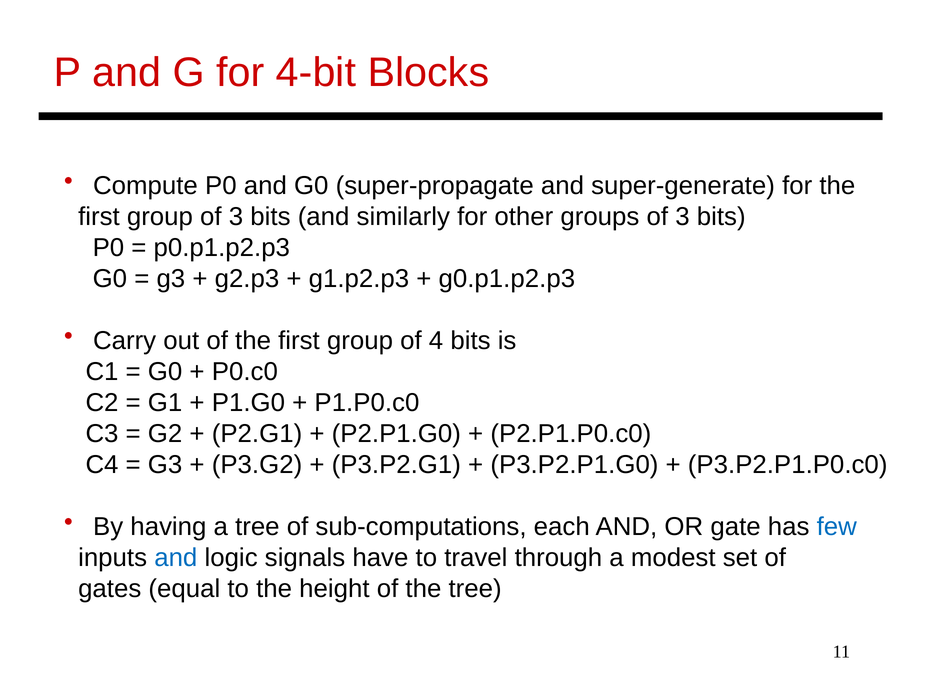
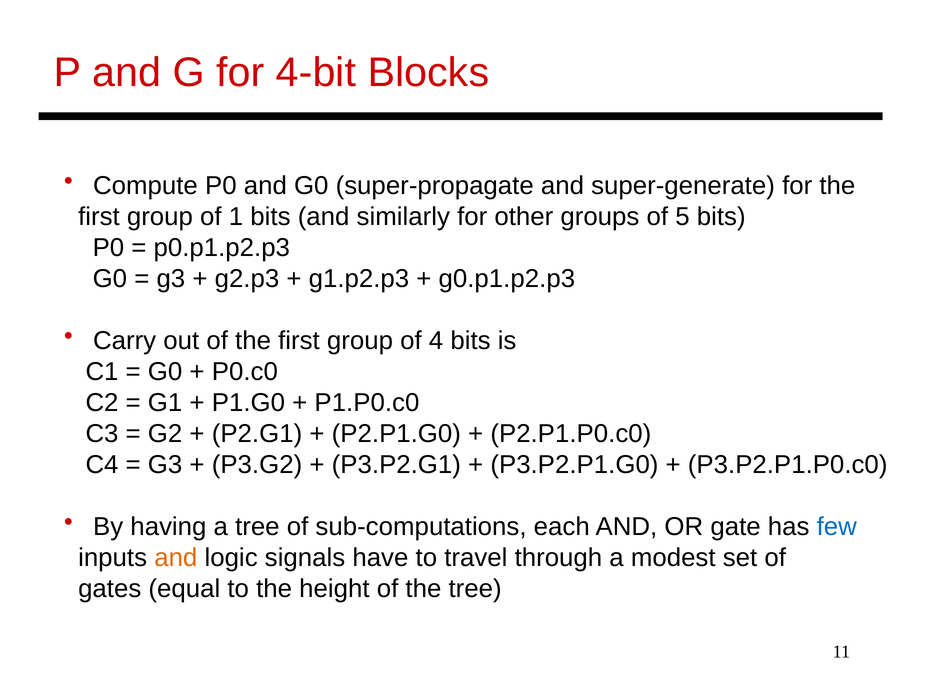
group of 3: 3 -> 1
groups of 3: 3 -> 5
and at (176, 557) colour: blue -> orange
